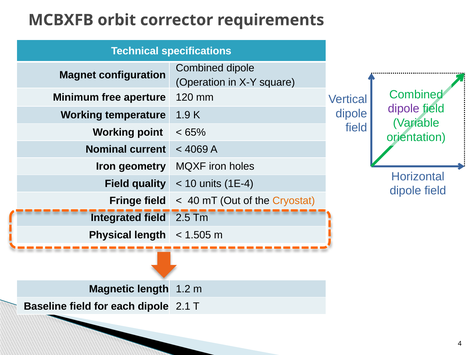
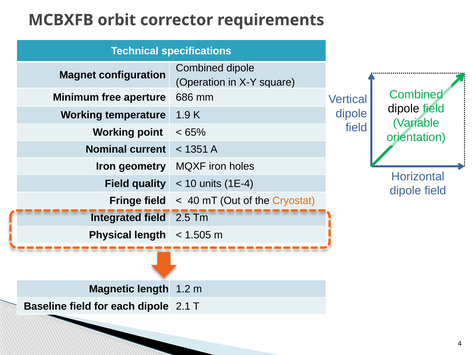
120: 120 -> 686
dipole at (404, 109) colour: purple -> black
4069: 4069 -> 1351
